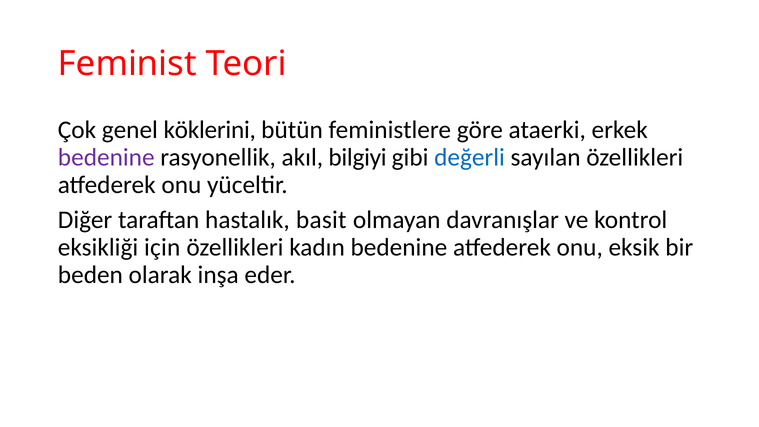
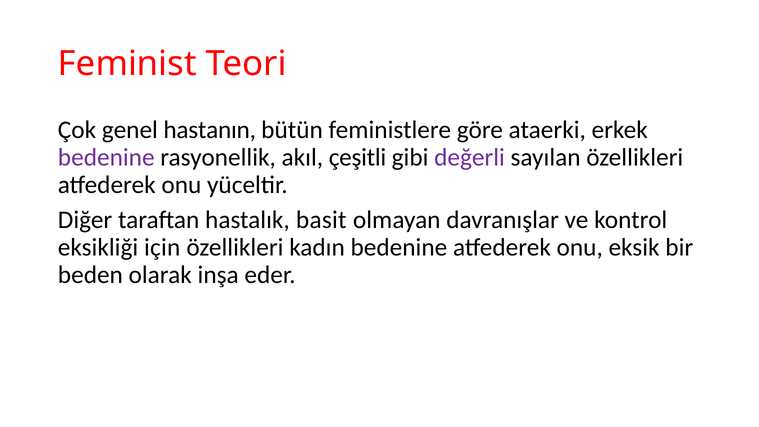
köklerini: köklerini -> hastanın
bilgiyi: bilgiyi -> çeşitli
değerli colour: blue -> purple
